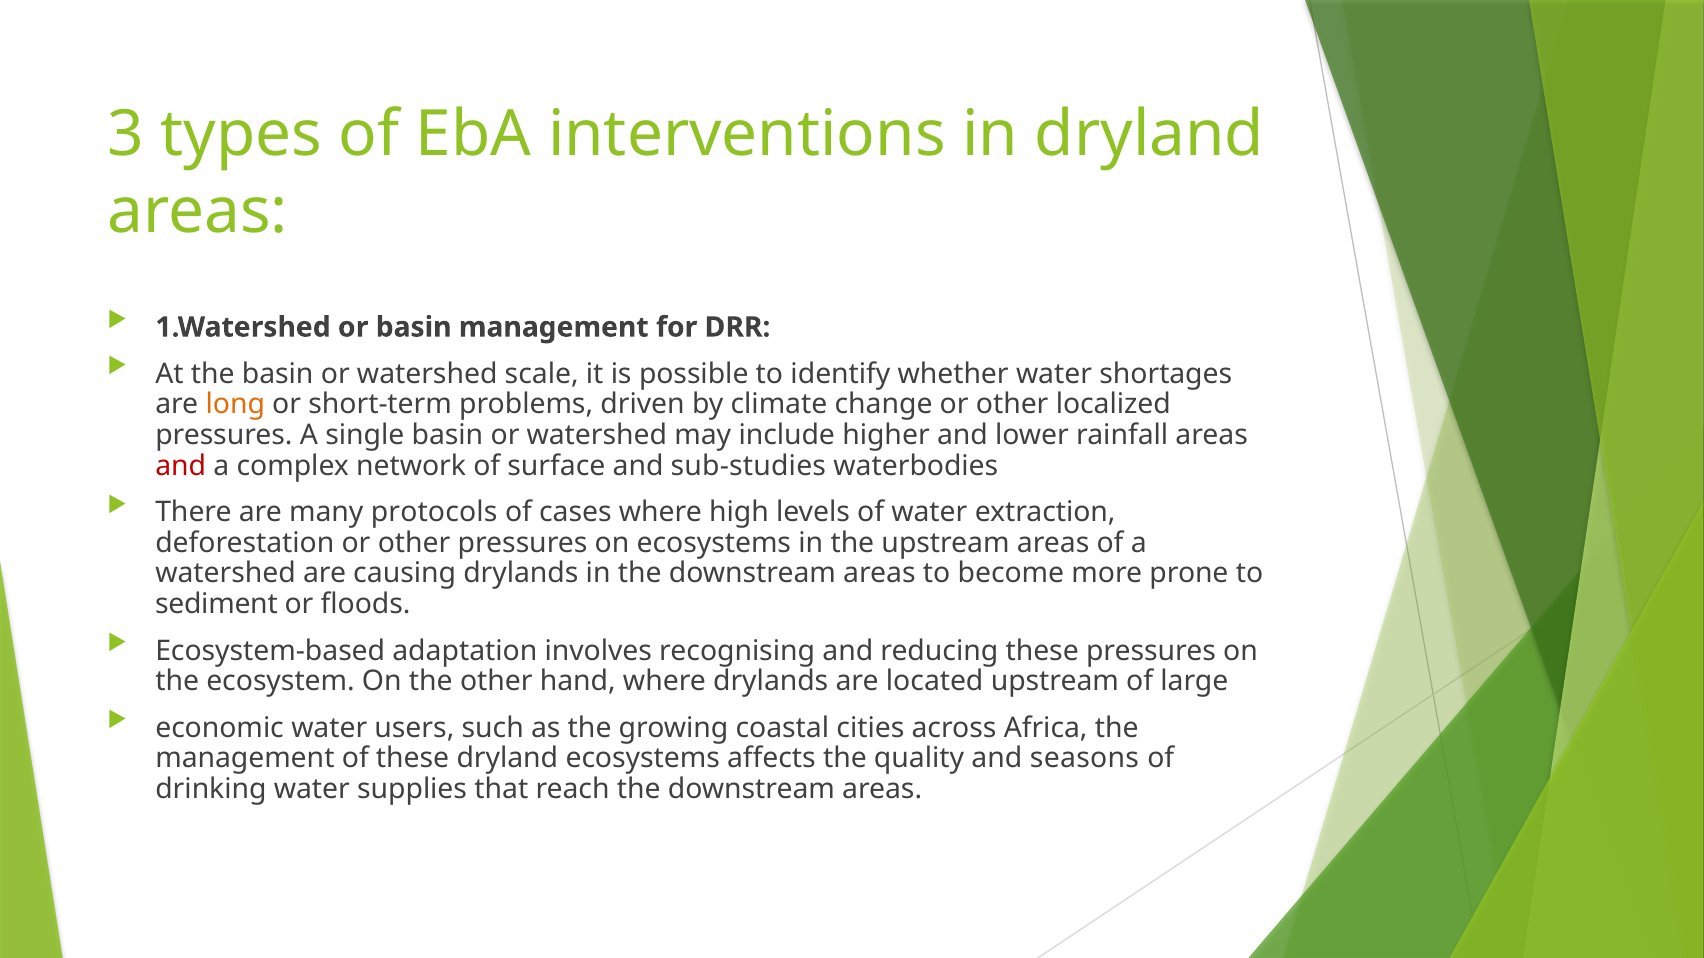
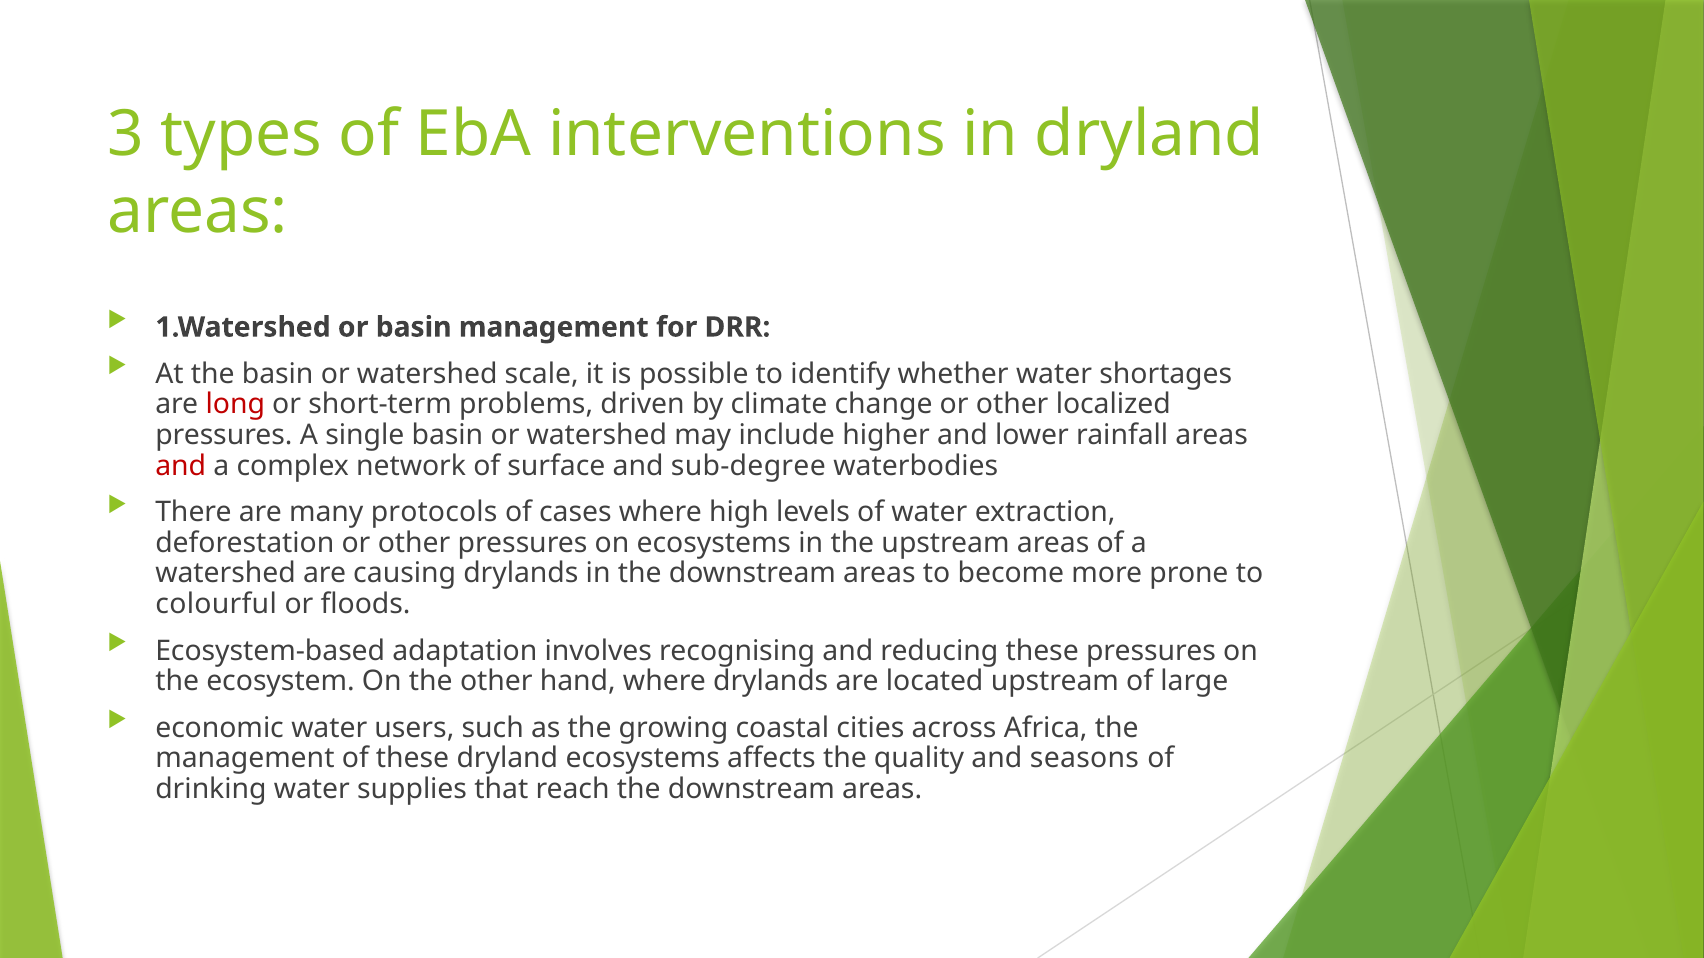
long colour: orange -> red
sub-studies: sub-studies -> sub-degree
sediment: sediment -> colourful
